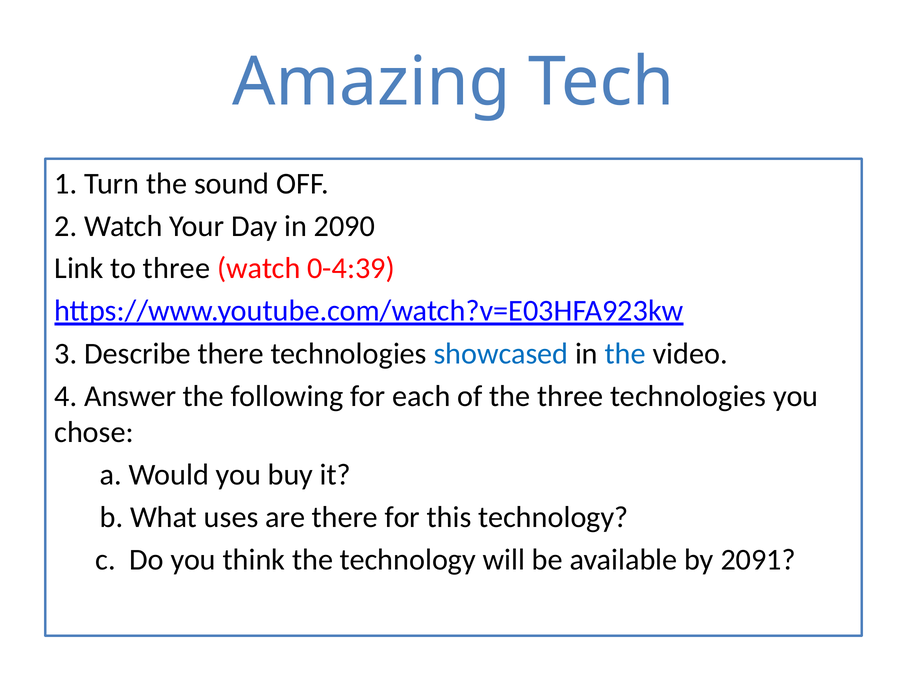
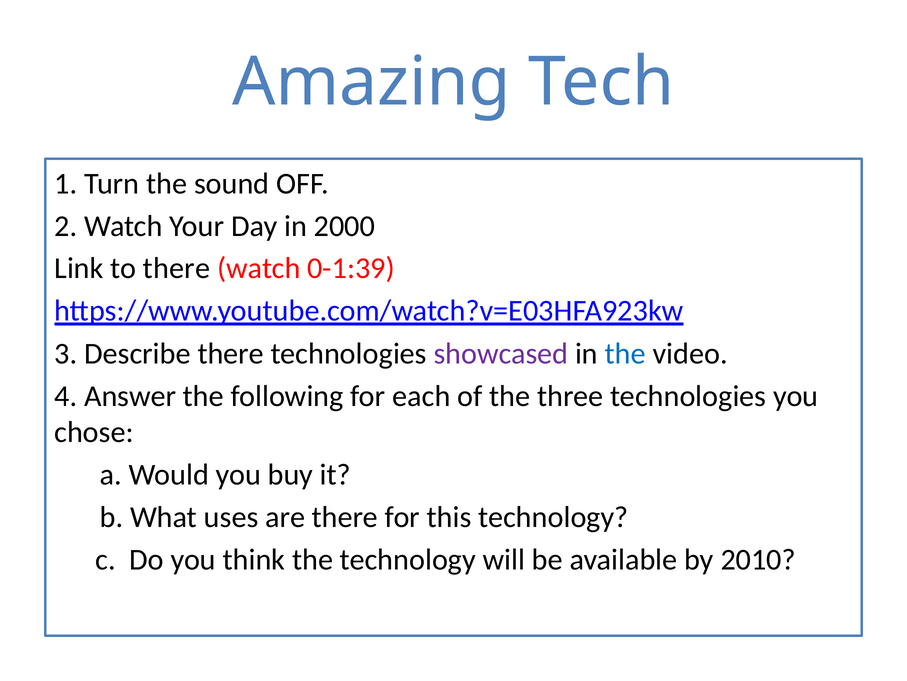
2090: 2090 -> 2000
to three: three -> there
0-4:39: 0-4:39 -> 0-1:39
showcased colour: blue -> purple
2091: 2091 -> 2010
